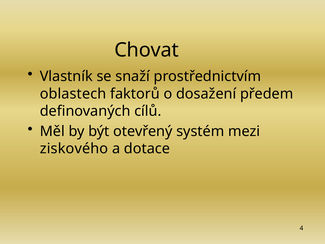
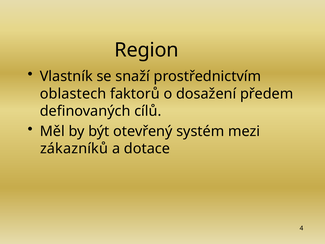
Chovat: Chovat -> Region
ziskového: ziskového -> zákazníků
